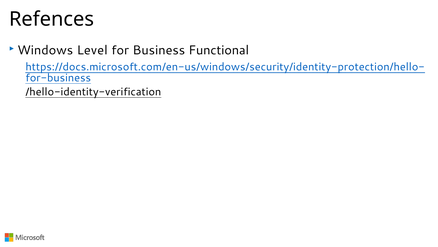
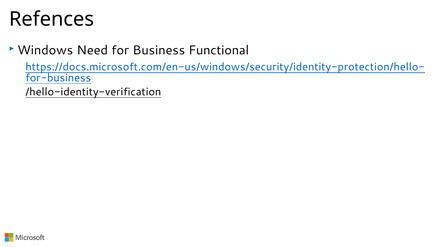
Level: Level -> Need
